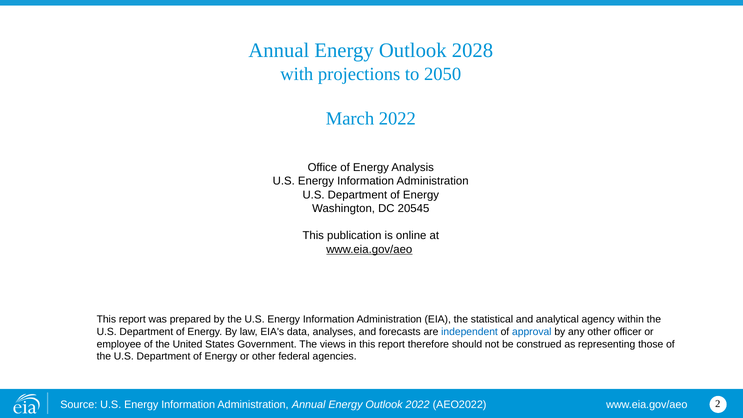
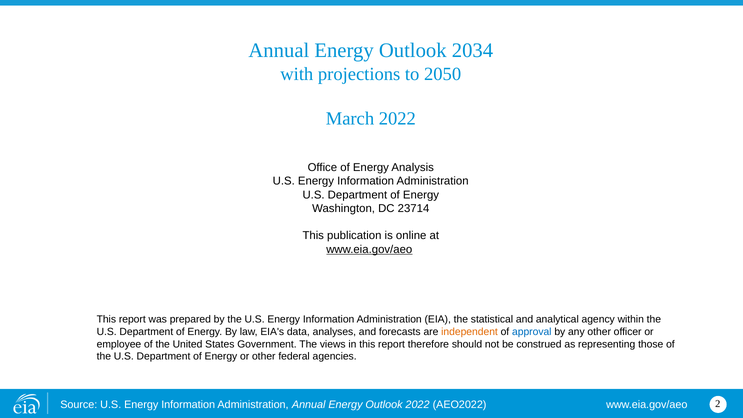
2028: 2028 -> 2034
20545: 20545 -> 23714
independent colour: blue -> orange
